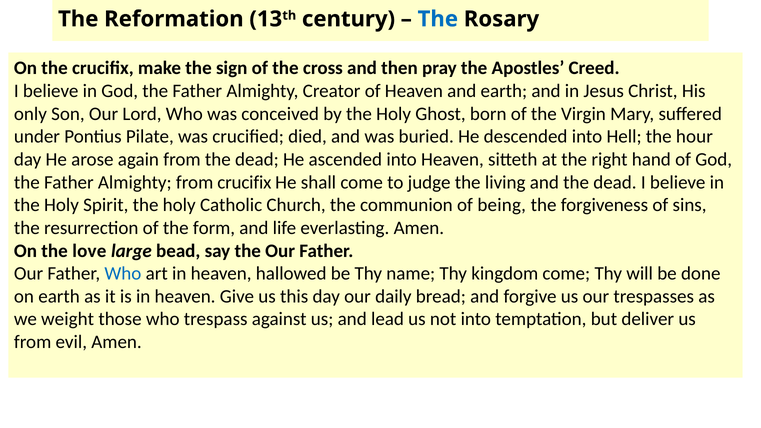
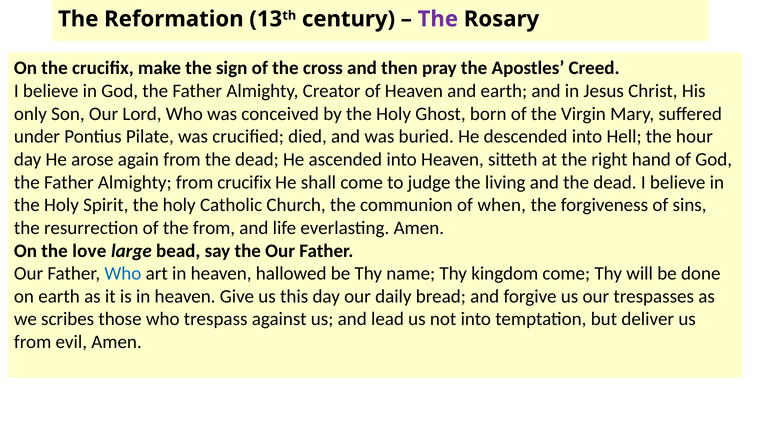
The at (438, 19) colour: blue -> purple
being: being -> when
the form: form -> from
weight: weight -> scribes
